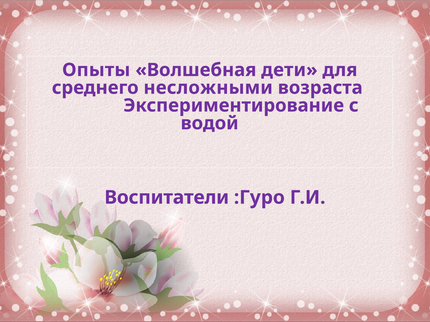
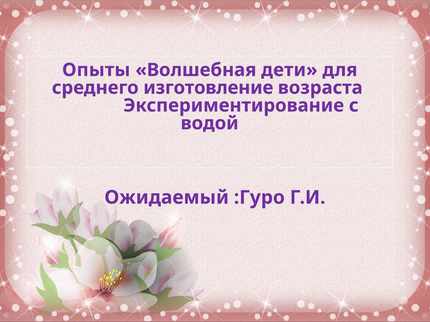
несложными: несложными -> изготовление
Воспитатели: Воспитатели -> Ожидаемый
